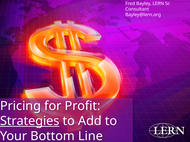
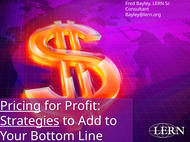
Pricing underline: none -> present
